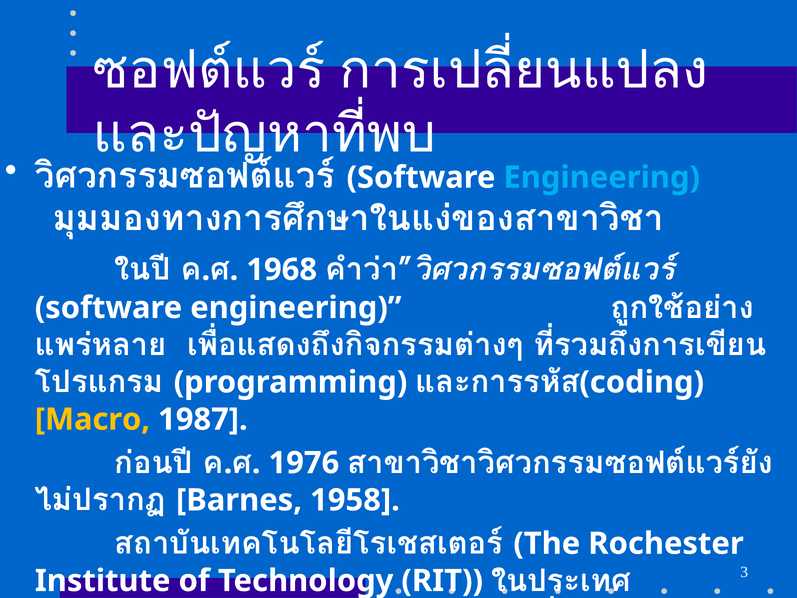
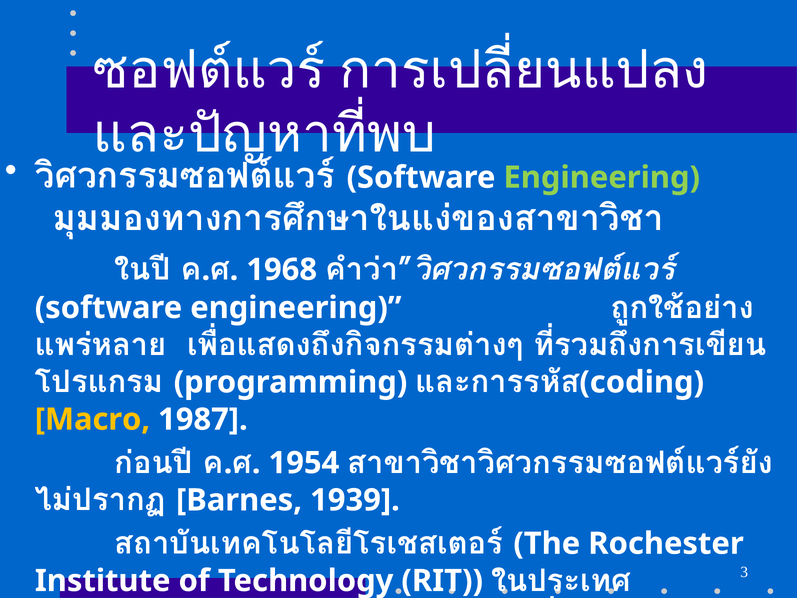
Engineering at (602, 177) colour: light blue -> light green
1976: 1976 -> 1954
1958: 1958 -> 1939
